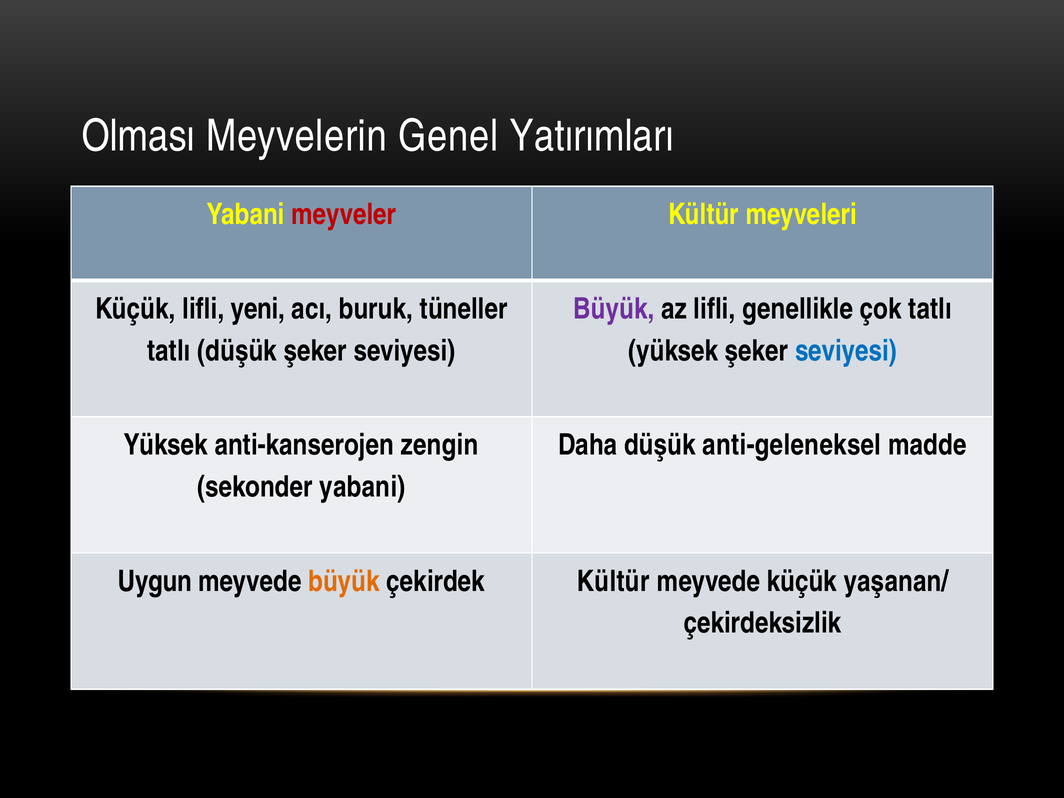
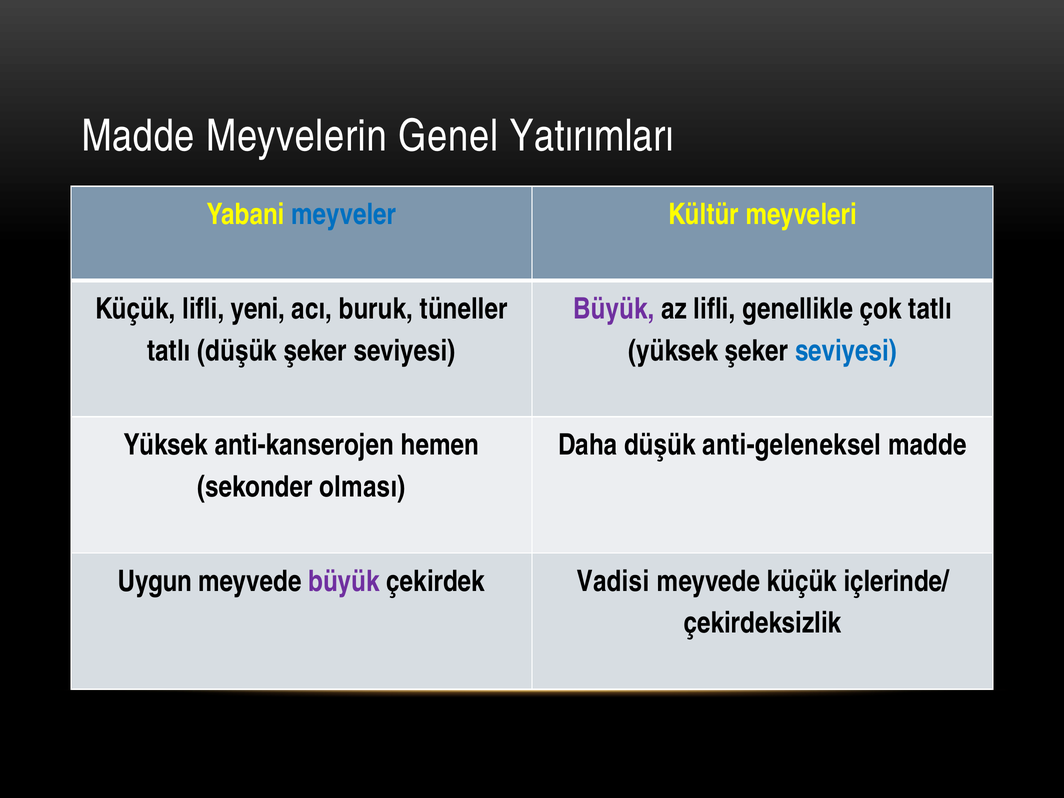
Olması at (138, 136): Olması -> Madde
meyveler colour: red -> blue
zengin: zengin -> hemen
sekonder yabani: yabani -> olması
büyük at (344, 581) colour: orange -> purple
çekirdek Kültür: Kültür -> Vadisi
yaşanan/: yaşanan/ -> içlerinde/
